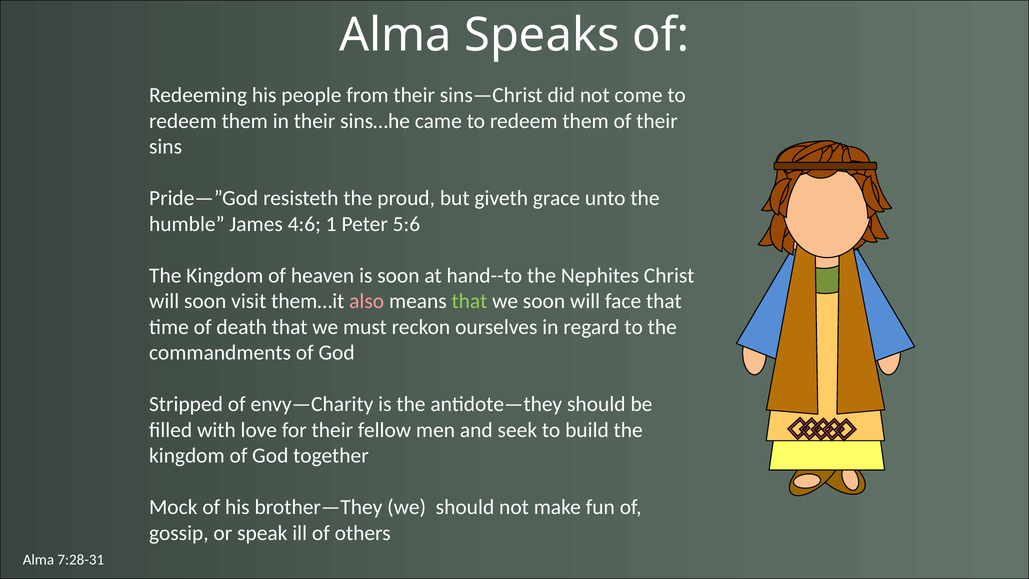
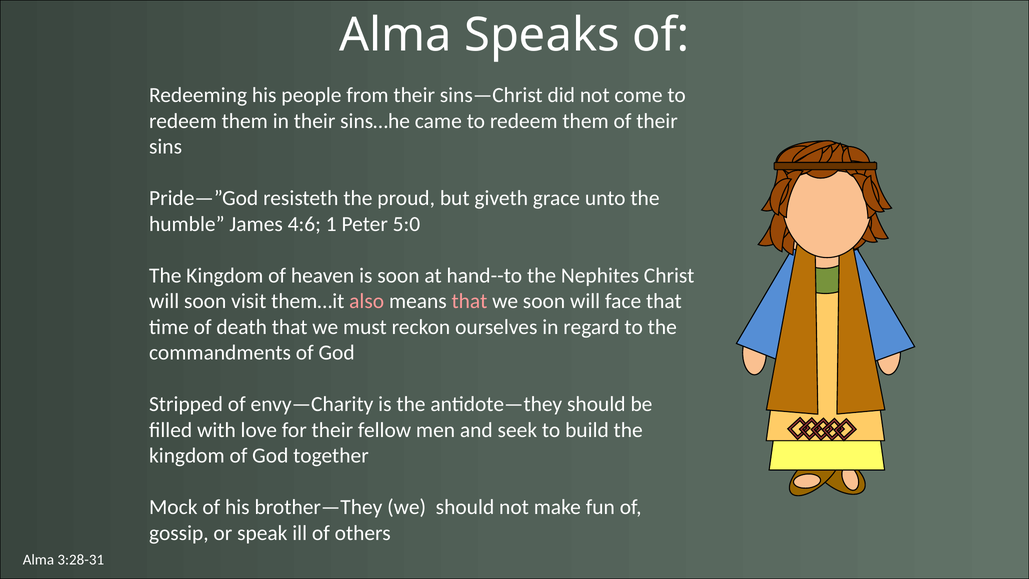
5:6: 5:6 -> 5:0
that at (469, 301) colour: light green -> pink
7:28-31: 7:28-31 -> 3:28-31
